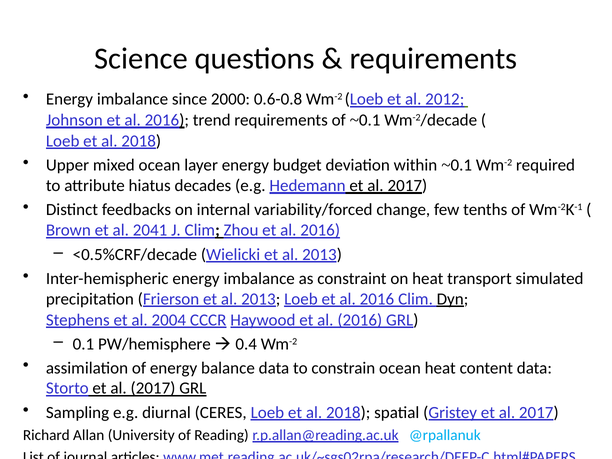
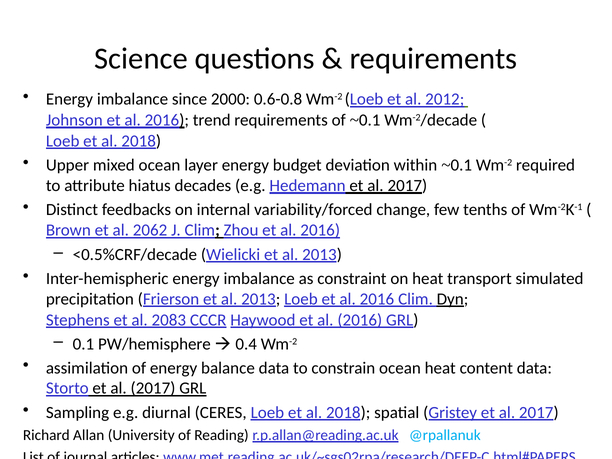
2041: 2041 -> 2062
2004: 2004 -> 2083
